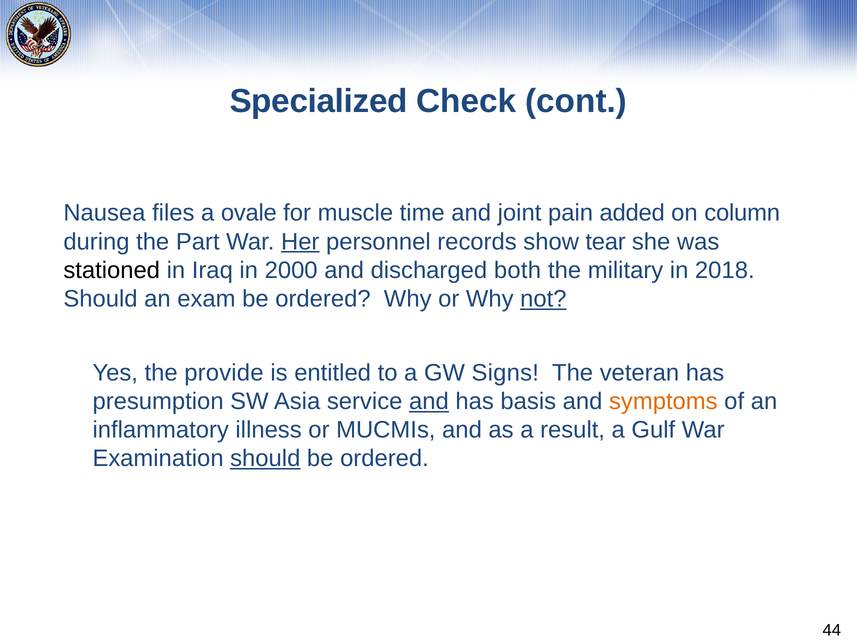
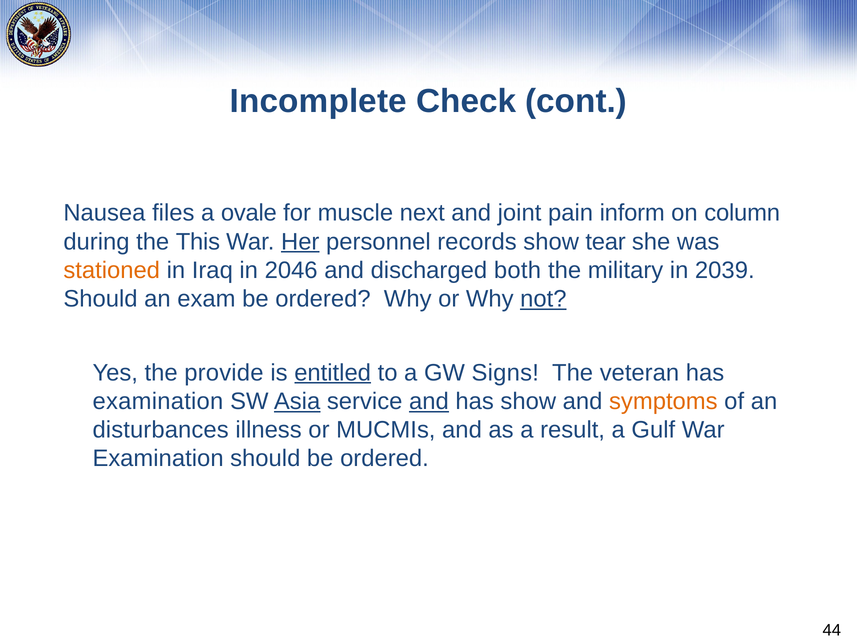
Specialized: Specialized -> Incomplete
time: time -> next
added: added -> inform
Part: Part -> This
stationed colour: black -> orange
2000: 2000 -> 2046
2018: 2018 -> 2039
entitled underline: none -> present
presumption at (158, 401): presumption -> examination
Asia underline: none -> present
has basis: basis -> show
inflammatory: inflammatory -> disturbances
should at (265, 458) underline: present -> none
